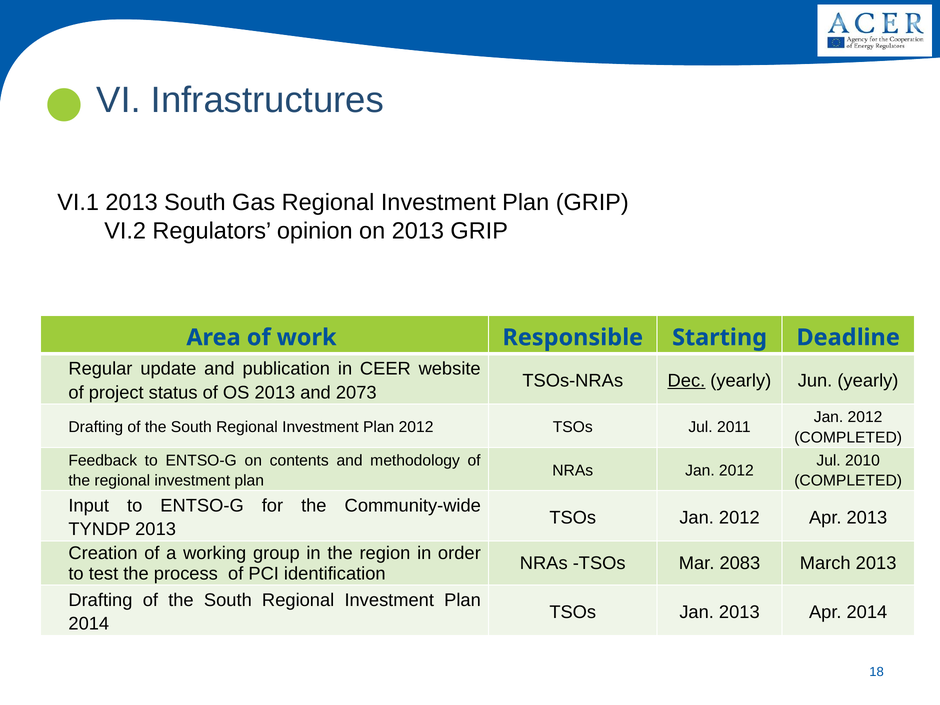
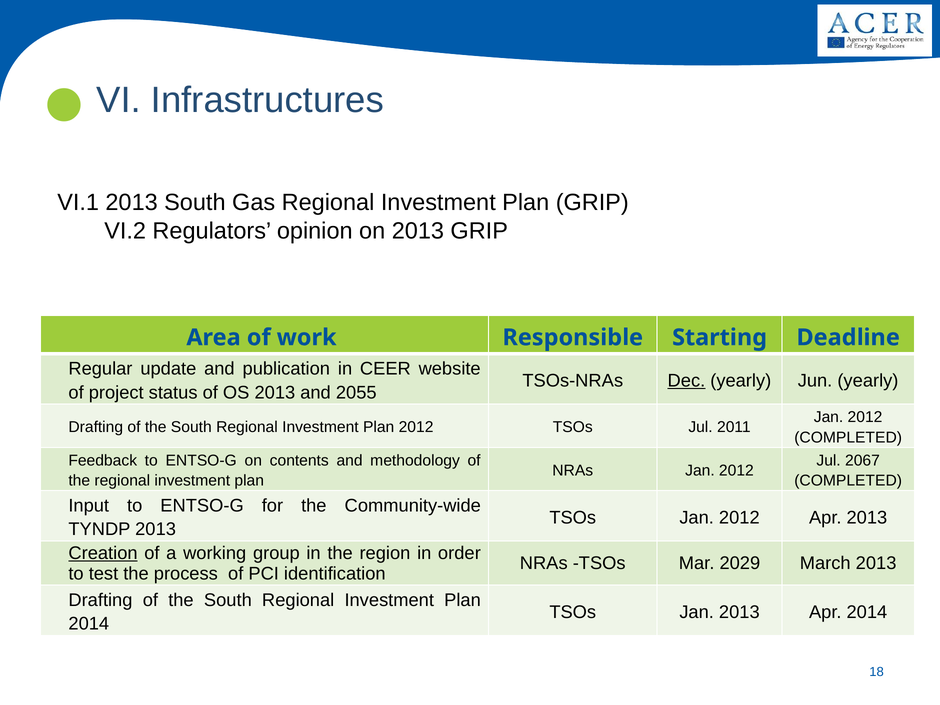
2073: 2073 -> 2055
2010: 2010 -> 2067
Creation underline: none -> present
2083: 2083 -> 2029
